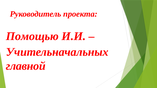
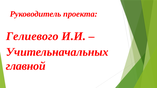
Помощью: Помощью -> Гелиевого
